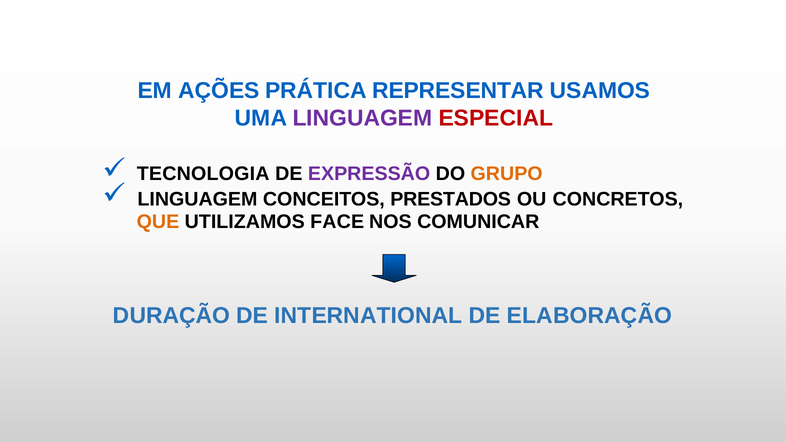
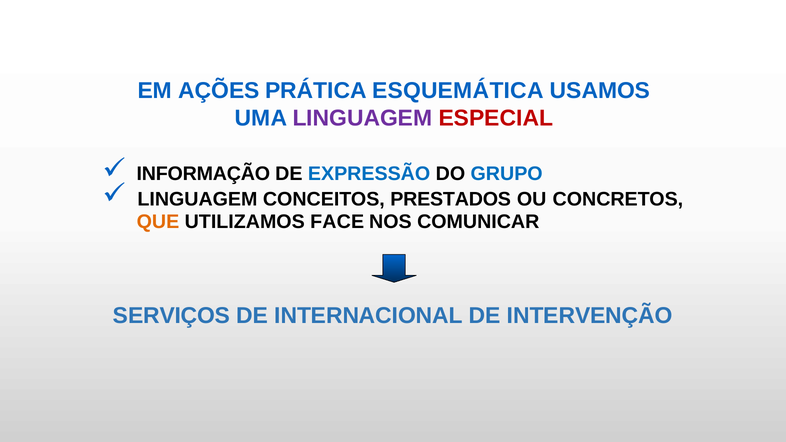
REPRESENTAR: REPRESENTAR -> ESQUEMÁTICA
TECNOLOGIA: TECNOLOGIA -> INFORMAÇÃO
EXPRESSÃO colour: purple -> blue
GRUPO colour: orange -> blue
DURAÇÃO: DURAÇÃO -> SERVIÇOS
INTERNATIONAL: INTERNATIONAL -> INTERNACIONAL
ELABORAÇÃO: ELABORAÇÃO -> INTERVENÇÃO
